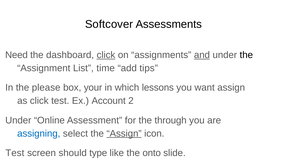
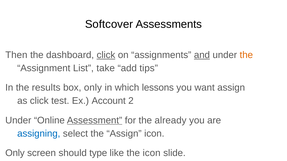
Need: Need -> Then
the at (246, 55) colour: black -> orange
time: time -> take
please: please -> results
box your: your -> only
Assessment underline: none -> present
through: through -> already
Assign at (124, 134) underline: present -> none
Test at (15, 153): Test -> Only
the onto: onto -> icon
